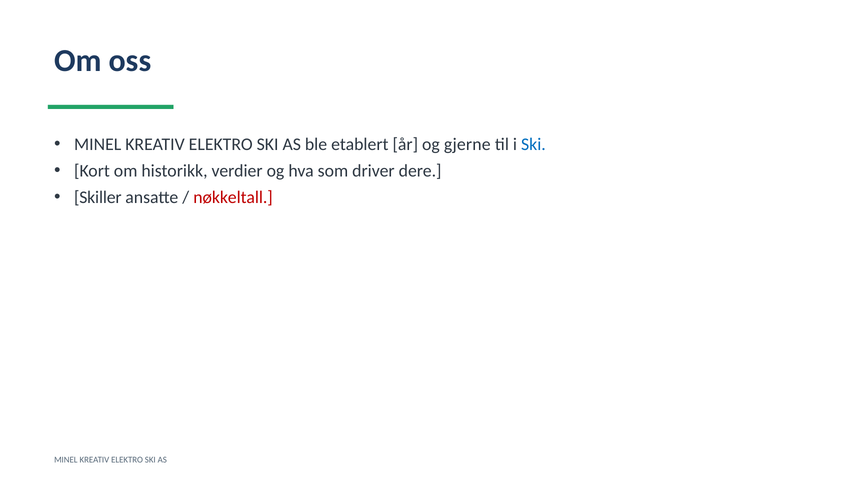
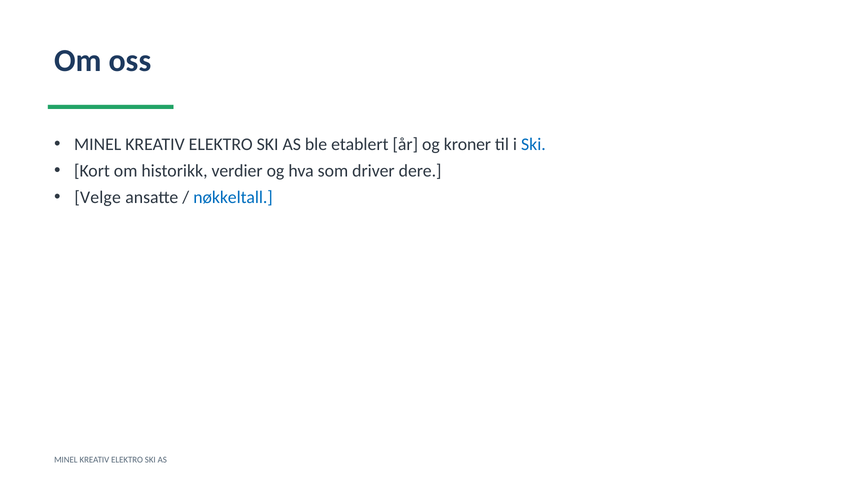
gjerne: gjerne -> kroner
Skiller: Skiller -> Velge
nøkkeltall colour: red -> blue
